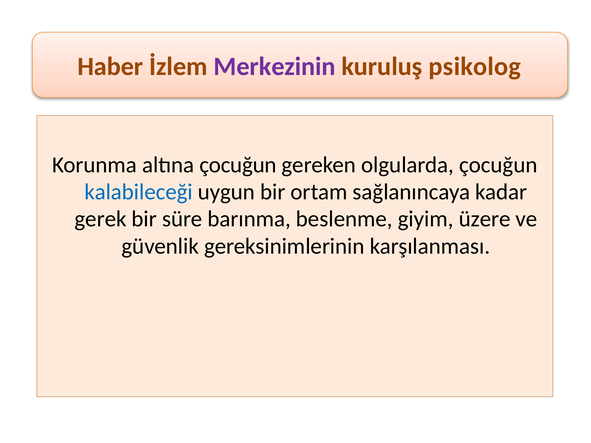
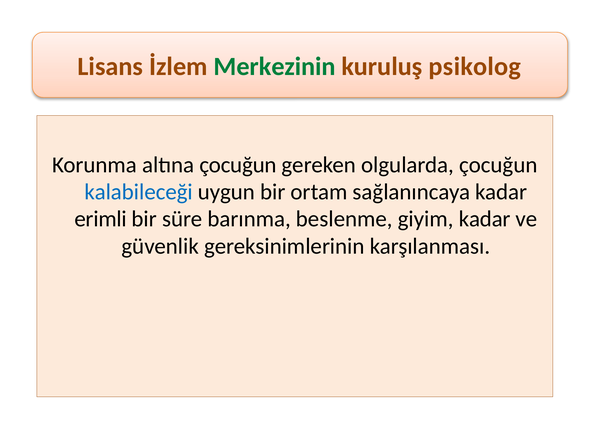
Haber: Haber -> Lisans
Merkezinin colour: purple -> green
gerek: gerek -> erimli
giyim üzere: üzere -> kadar
